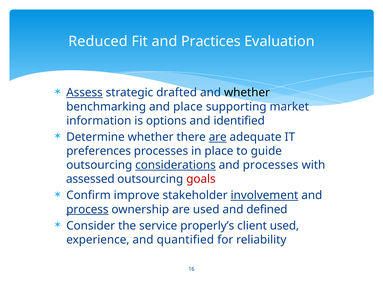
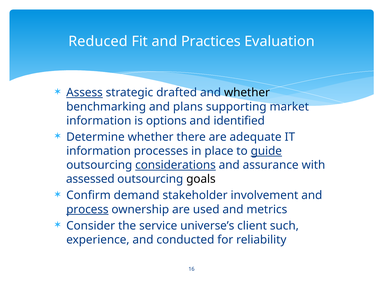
and place: place -> plans
are at (218, 137) underline: present -> none
preferences at (99, 151): preferences -> information
guide underline: none -> present
and processes: processes -> assurance
goals colour: red -> black
improve: improve -> demand
involvement underline: present -> none
defined: defined -> metrics
properly’s: properly’s -> universe’s
client used: used -> such
quantified: quantified -> conducted
